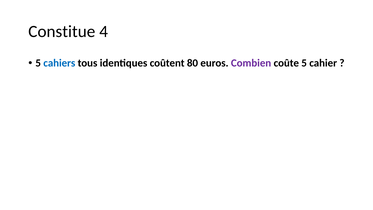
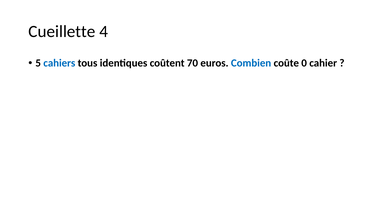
Constitue: Constitue -> Cueillette
80: 80 -> 70
Combien colour: purple -> blue
coûte 5: 5 -> 0
